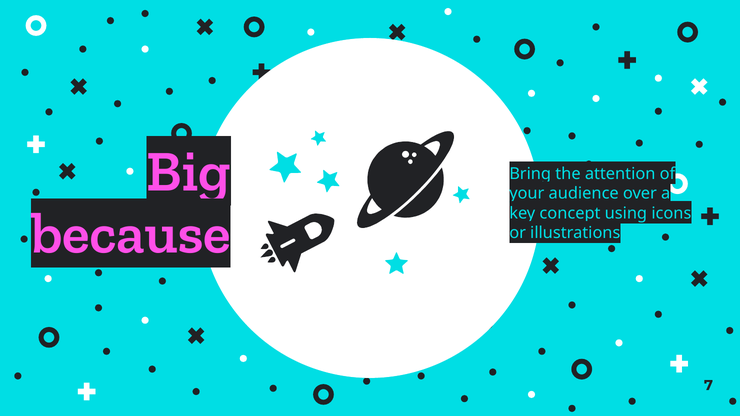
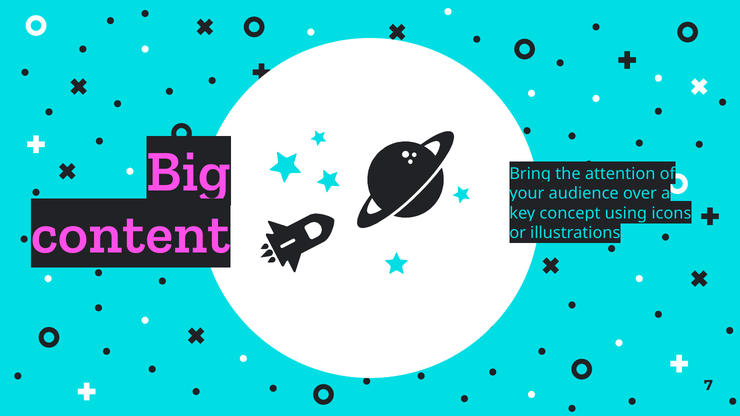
because: because -> content
